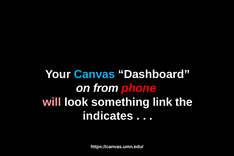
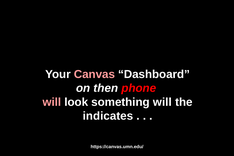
Canvas colour: light blue -> pink
from: from -> then
something link: link -> will
